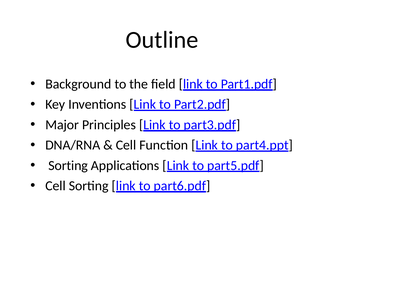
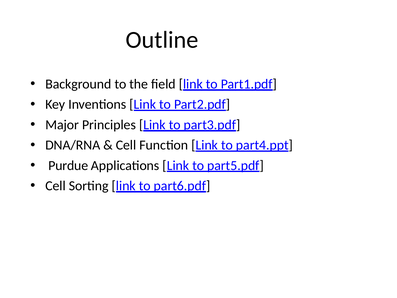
Sorting at (68, 165): Sorting -> Purdue
